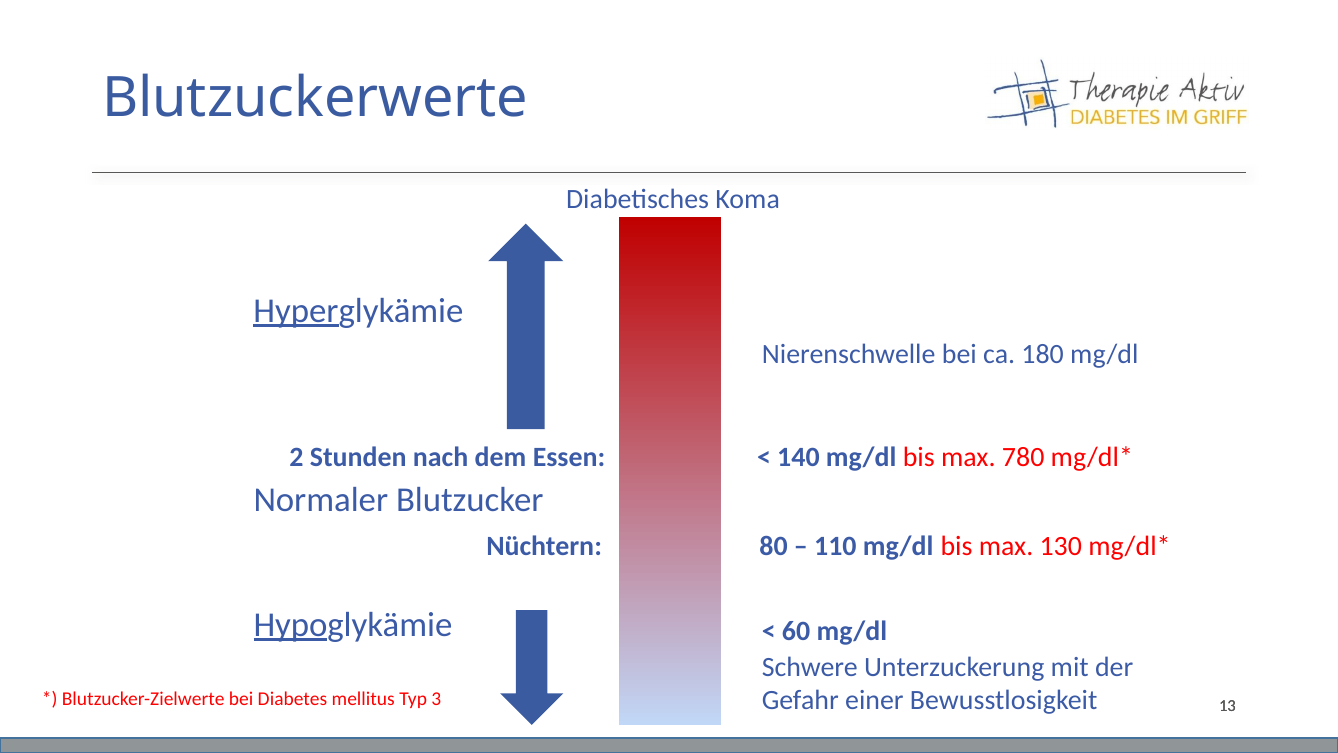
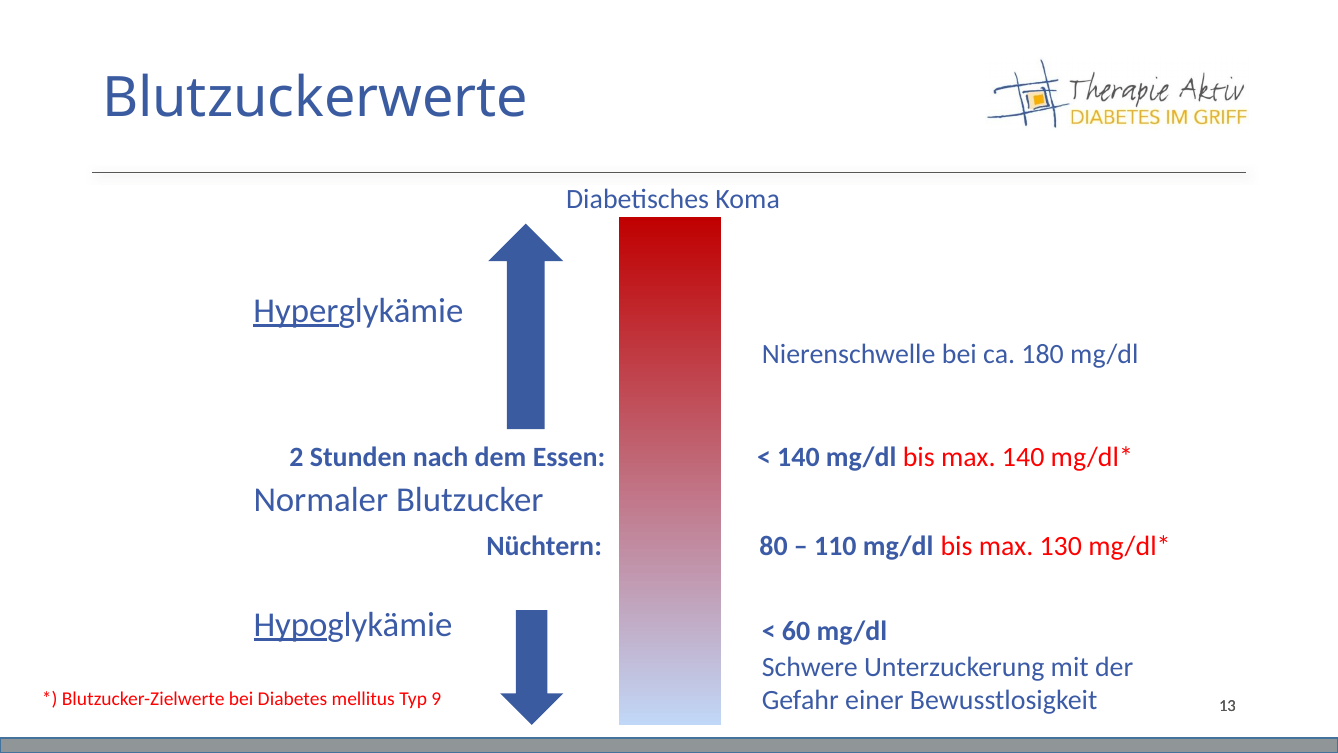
max 780: 780 -> 140
3: 3 -> 9
